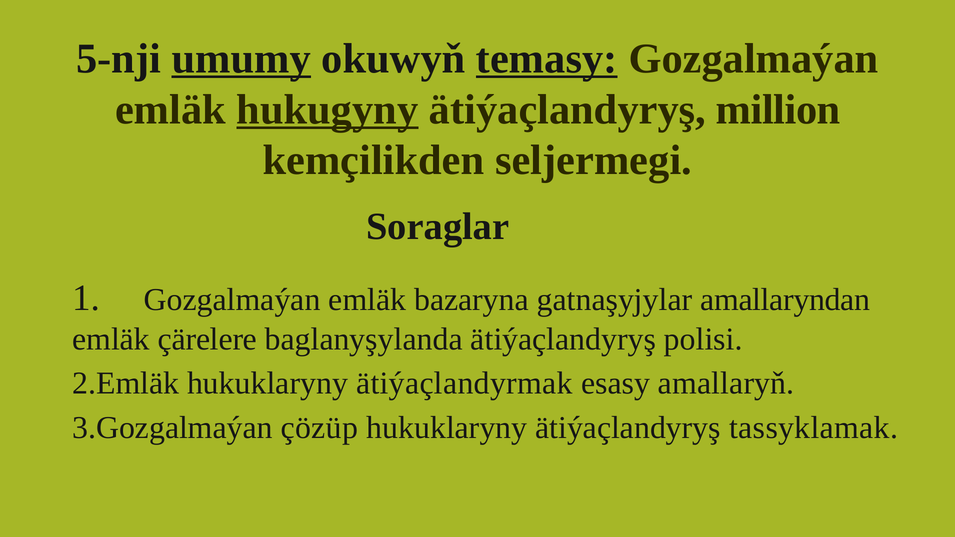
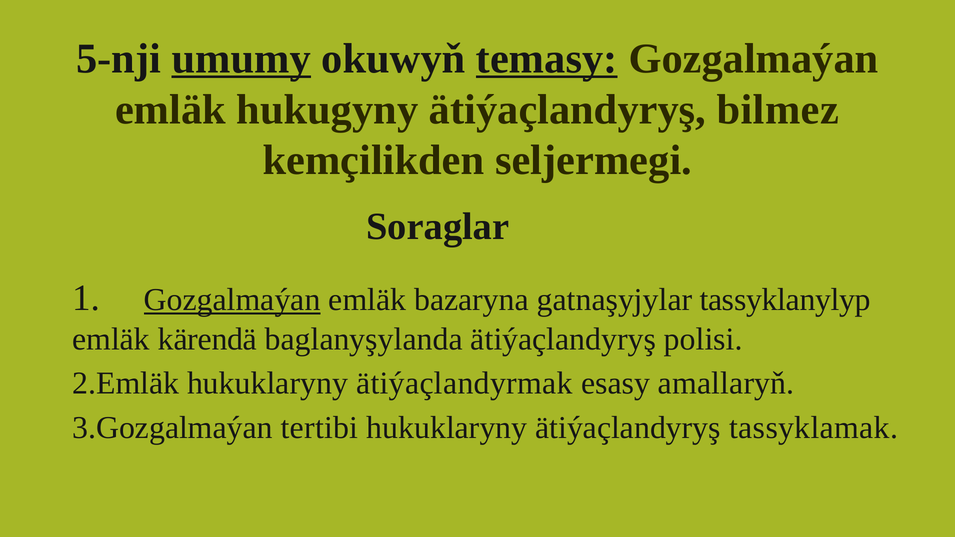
hukugyny underline: present -> none
million: million -> bilmez
Gozgalmaýan at (232, 300) underline: none -> present
amallaryndan: amallaryndan -> tassyklanylyp
çärelere: çärelere -> kärendä
çözüp: çözüp -> tertibi
